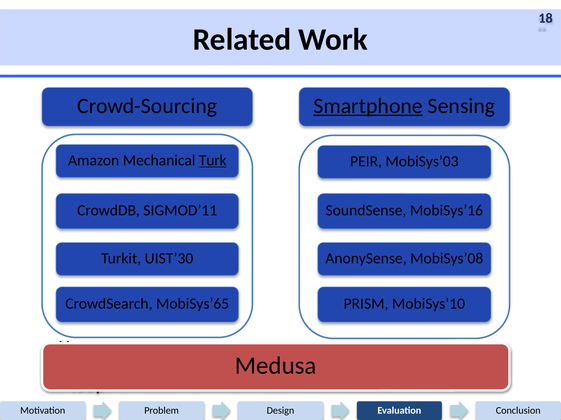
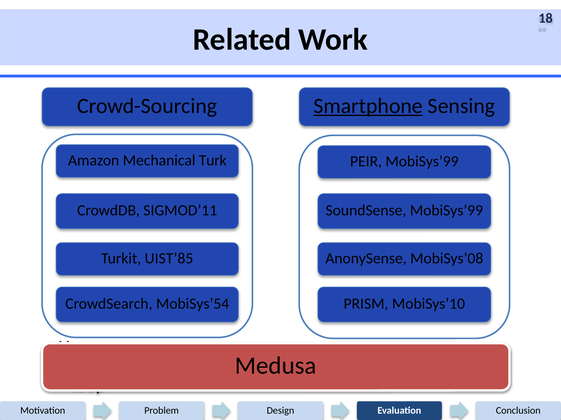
Turk underline: present -> none
PEIR MobiSys’03: MobiSys’03 -> MobiSys’99
SoundSense MobiSys’16: MobiSys’16 -> MobiSys’99
UIST’30: UIST’30 -> UIST’85
MobiSys’65: MobiSys’65 -> MobiSys’54
